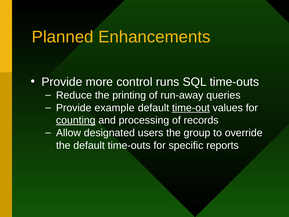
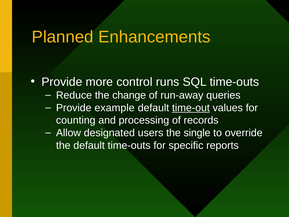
printing: printing -> change
counting underline: present -> none
group: group -> single
